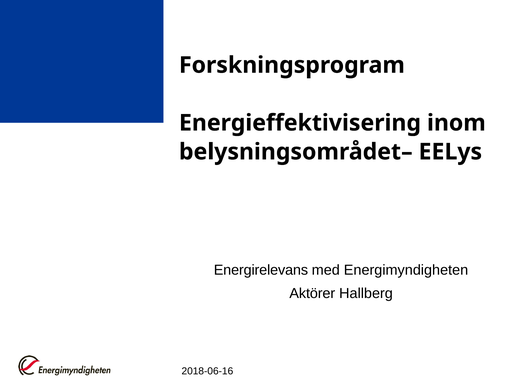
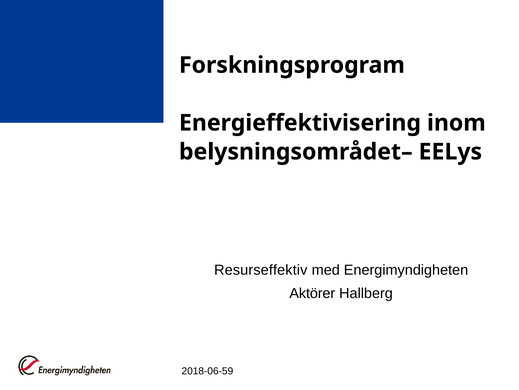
Energirelevans: Energirelevans -> Resurseffektiv
2018-06-16: 2018-06-16 -> 2018-06-59
